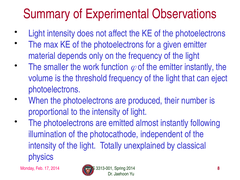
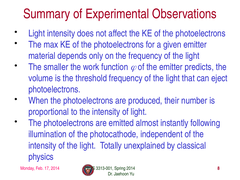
emitter instantly: instantly -> predicts
